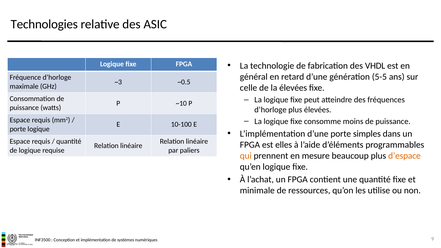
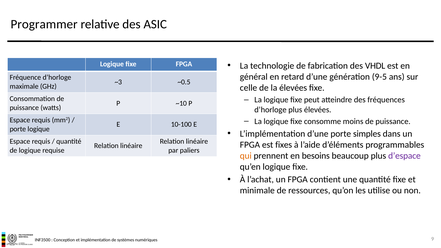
Technologies: Technologies -> Programmer
5-5: 5-5 -> 9-5
elles: elles -> fixes
mesure: mesure -> besoins
d’espace colour: orange -> purple
